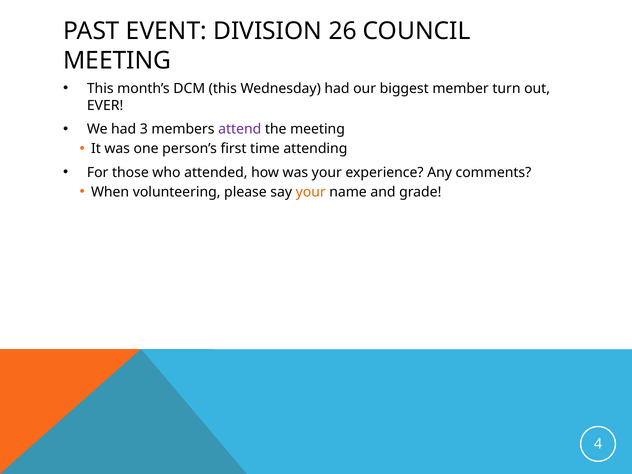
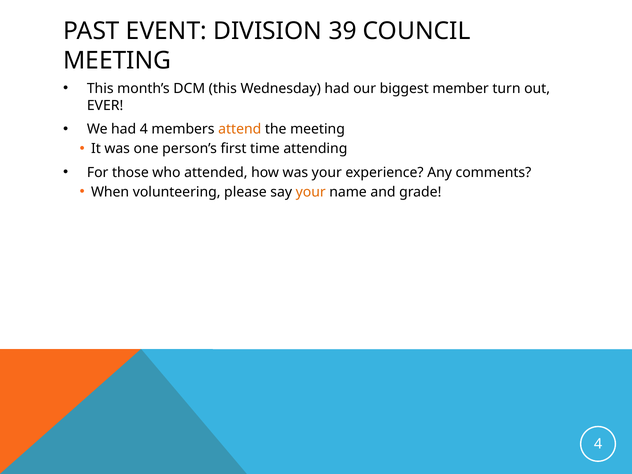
26: 26 -> 39
had 3: 3 -> 4
attend colour: purple -> orange
